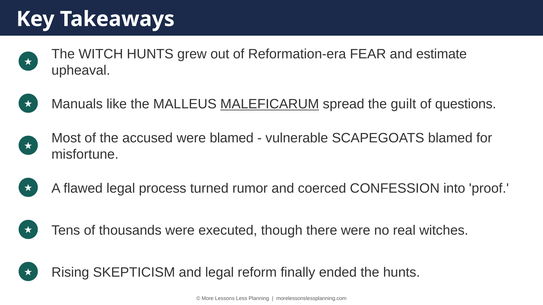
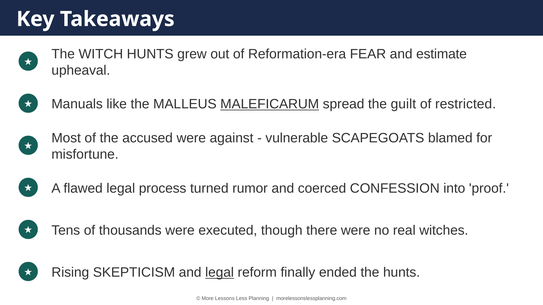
questions: questions -> restricted
were blamed: blamed -> against
legal at (220, 273) underline: none -> present
